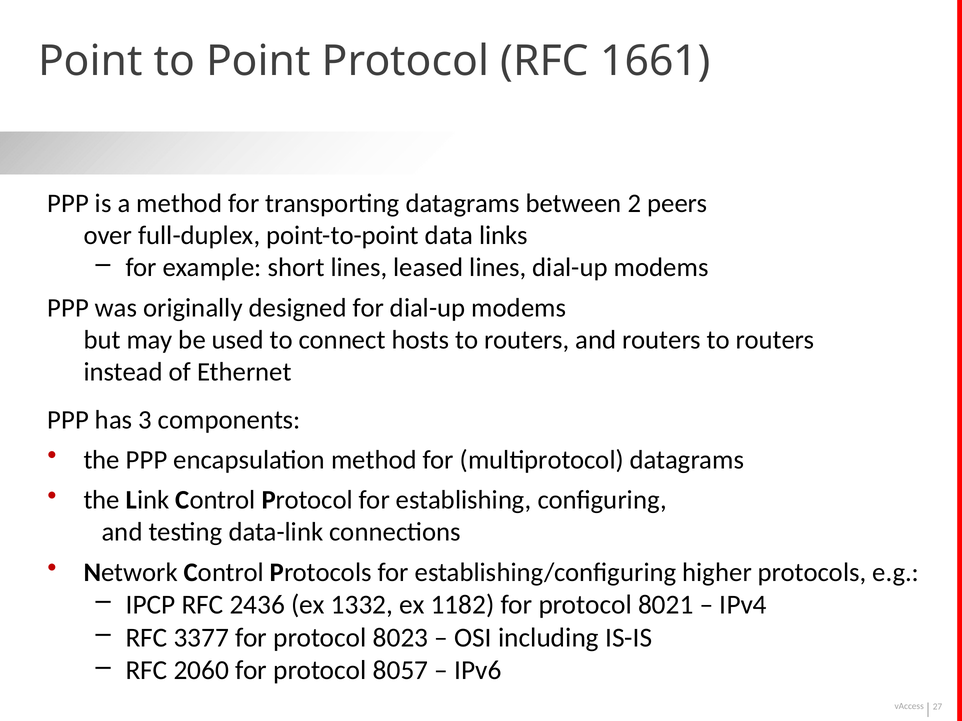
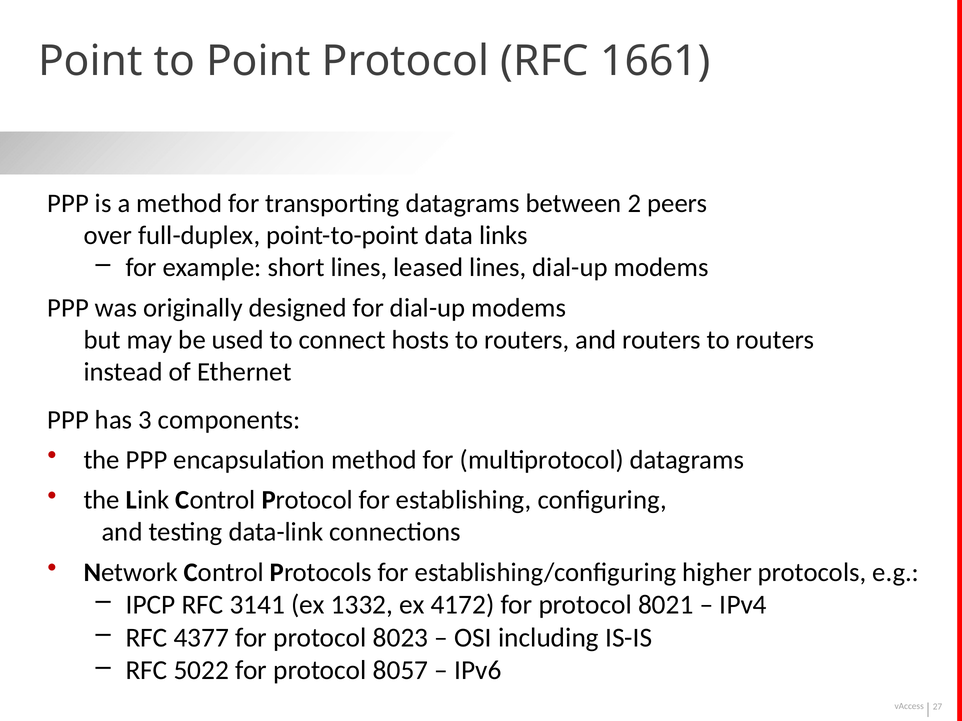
2436: 2436 -> 3141
1182: 1182 -> 4172
3377: 3377 -> 4377
2060: 2060 -> 5022
